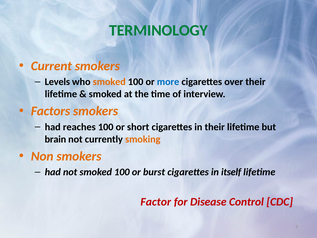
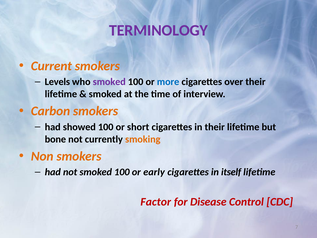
TERMINOLOGY colour: green -> purple
smoked at (109, 82) colour: orange -> purple
Factors: Factors -> Carbon
reaches: reaches -> showed
brain: brain -> bone
burst: burst -> early
